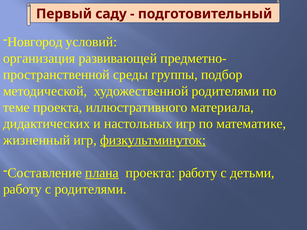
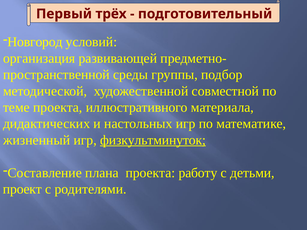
саду: саду -> трёх
художественной родителями: родителями -> совместной
плана underline: present -> none
работу at (22, 189): работу -> проект
